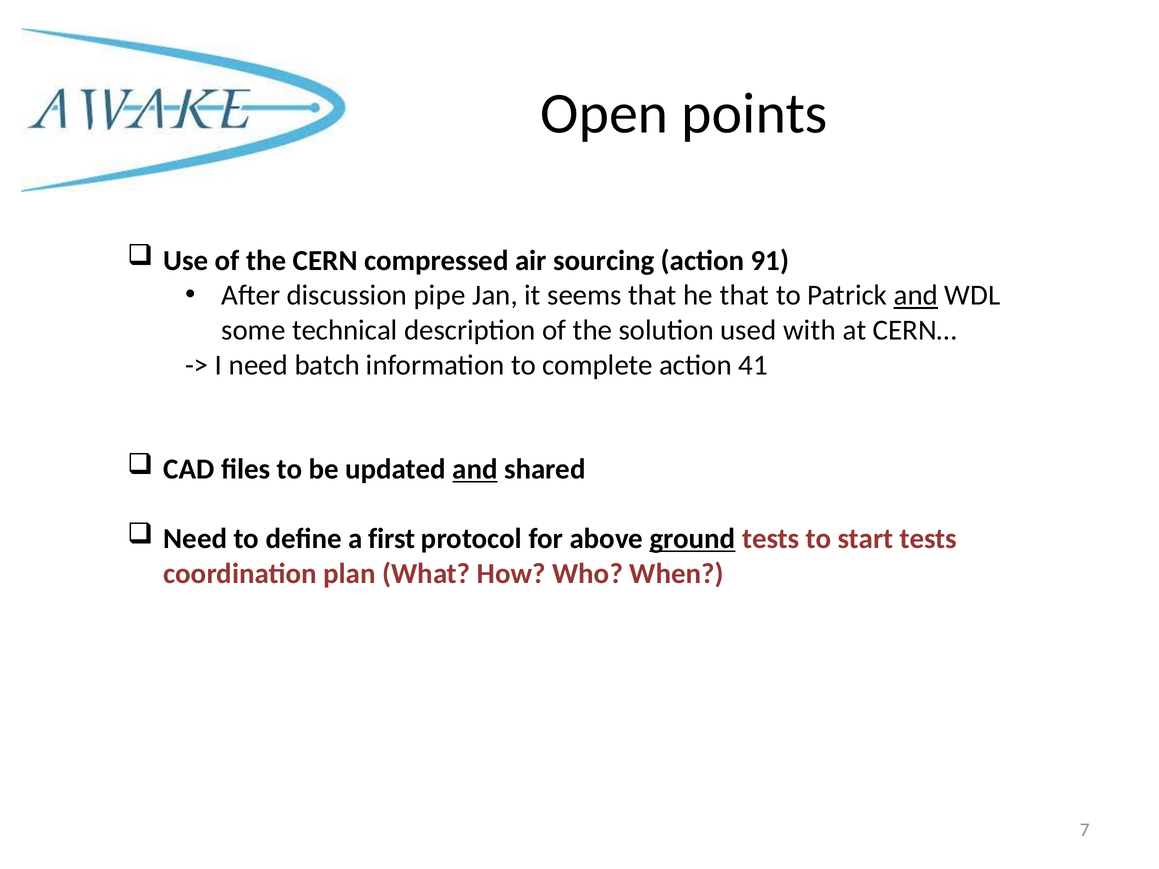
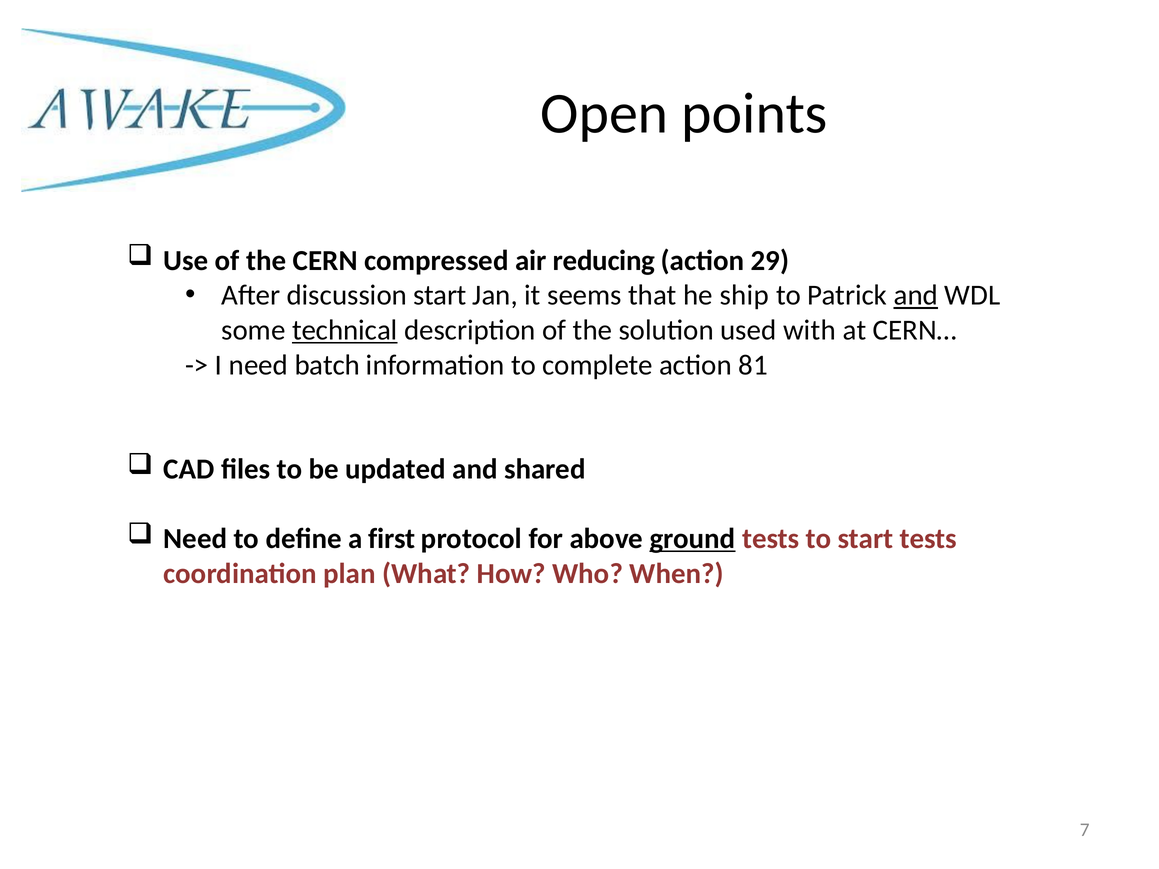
sourcing: sourcing -> reducing
91: 91 -> 29
discussion pipe: pipe -> start
he that: that -> ship
technical underline: none -> present
41: 41 -> 81
and at (475, 469) underline: present -> none
